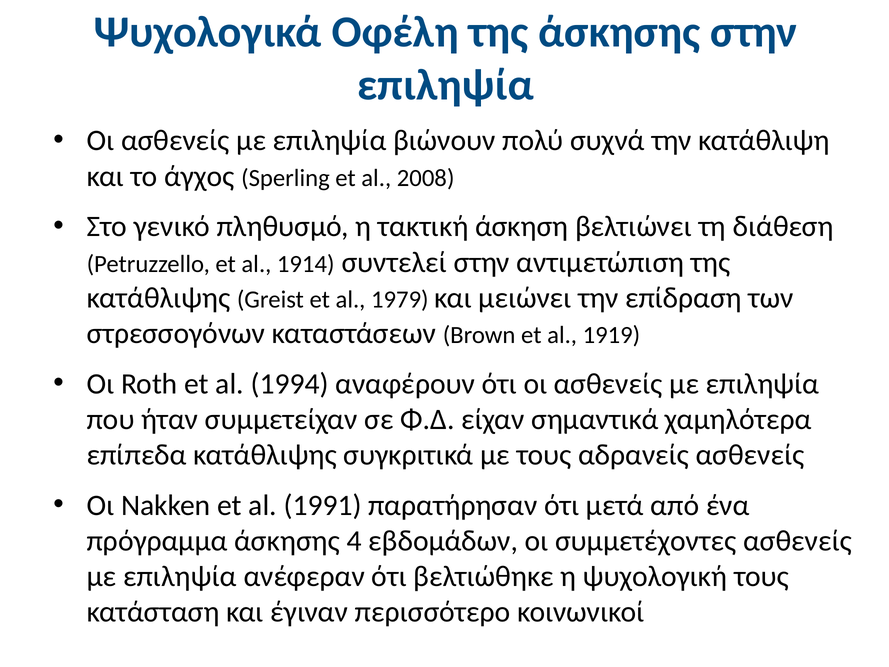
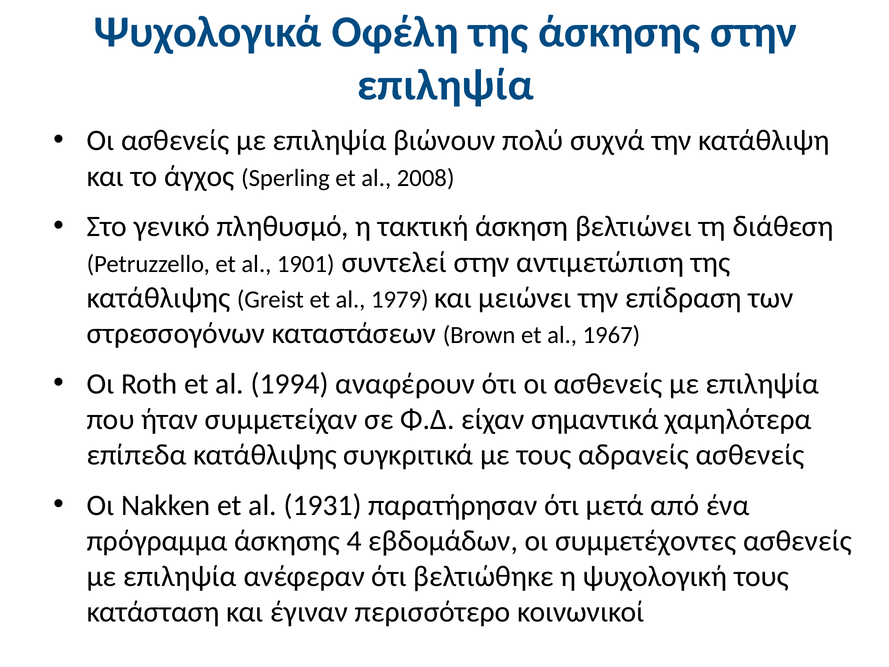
1914: 1914 -> 1901
1919: 1919 -> 1967
1991: 1991 -> 1931
